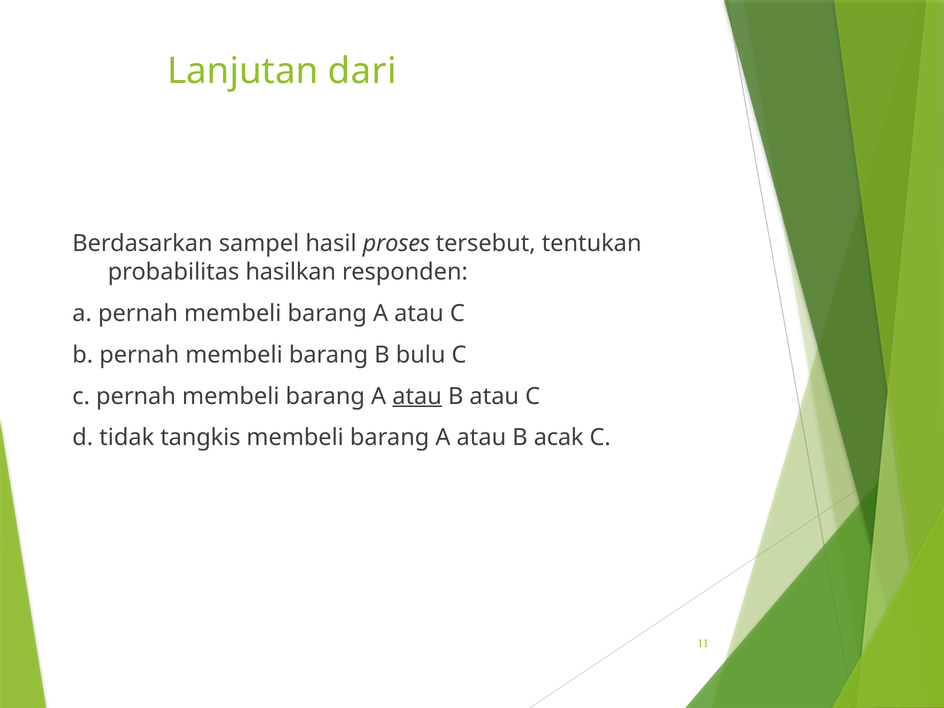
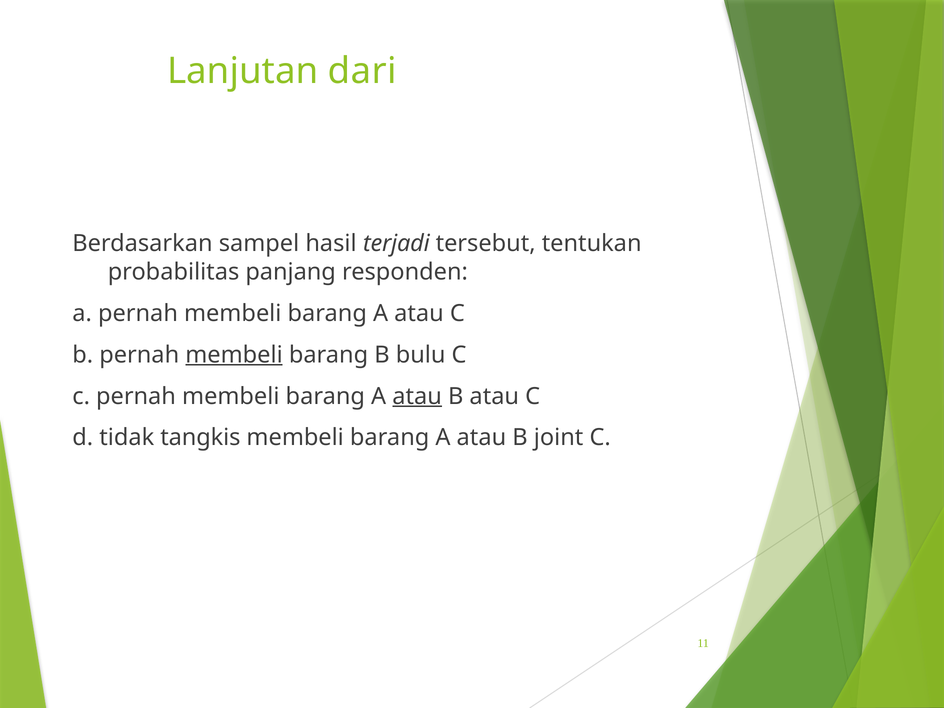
proses: proses -> terjadi
hasilkan: hasilkan -> panjang
membeli at (234, 355) underline: none -> present
acak: acak -> joint
